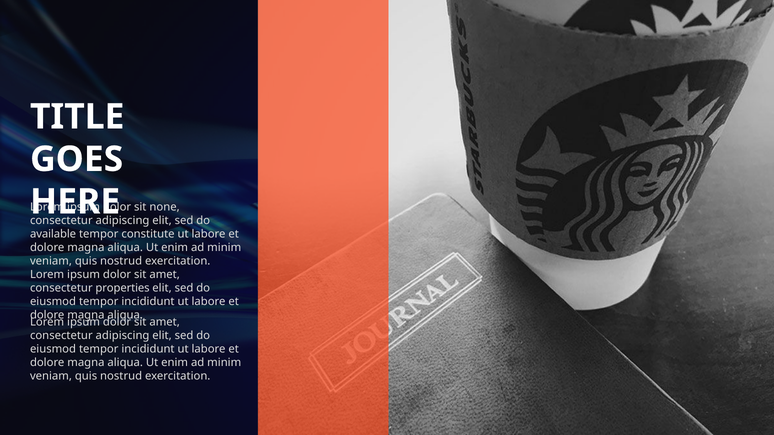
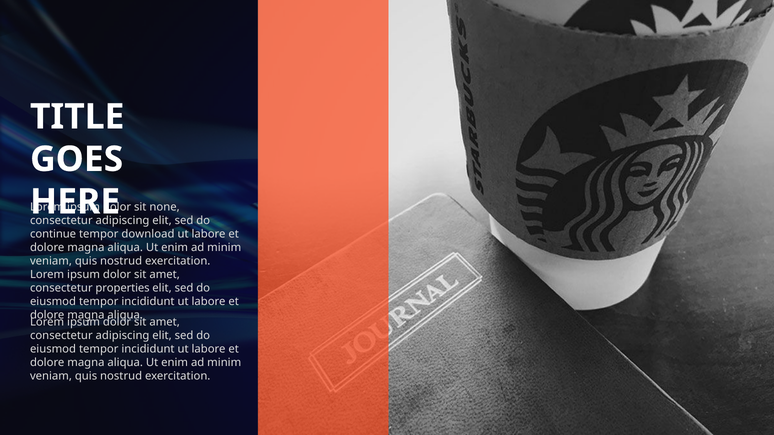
available: available -> continue
constitute: constitute -> download
